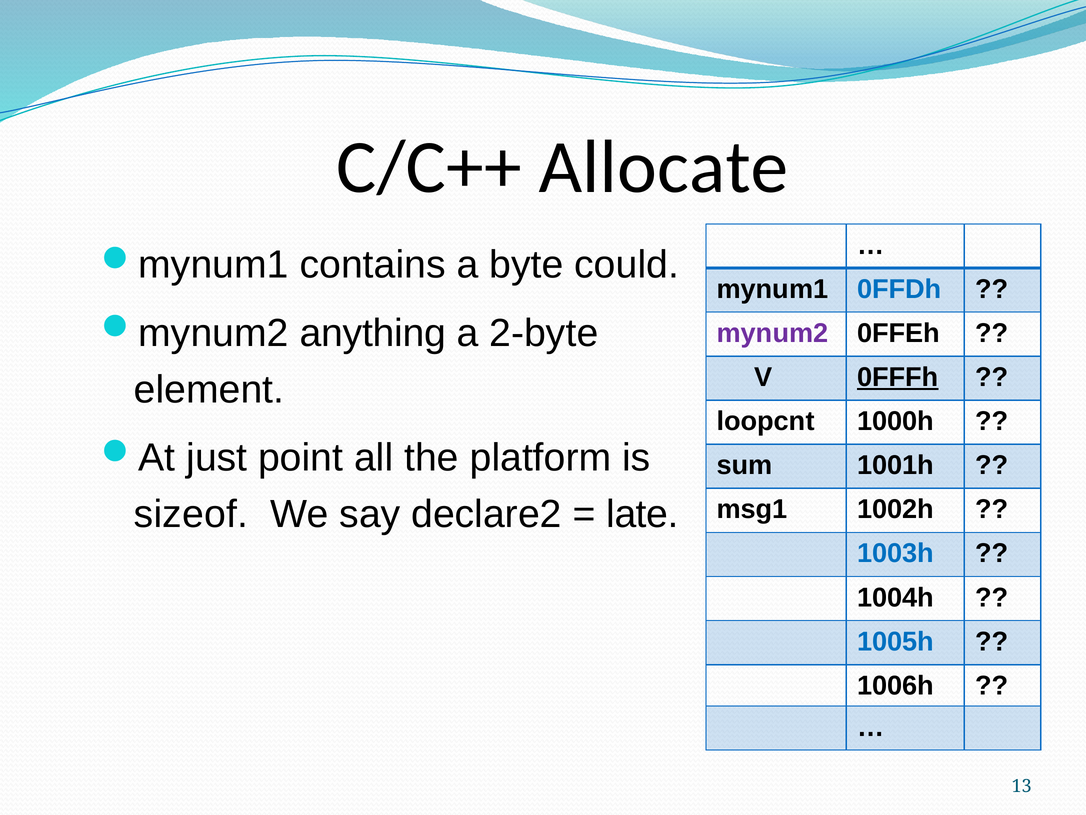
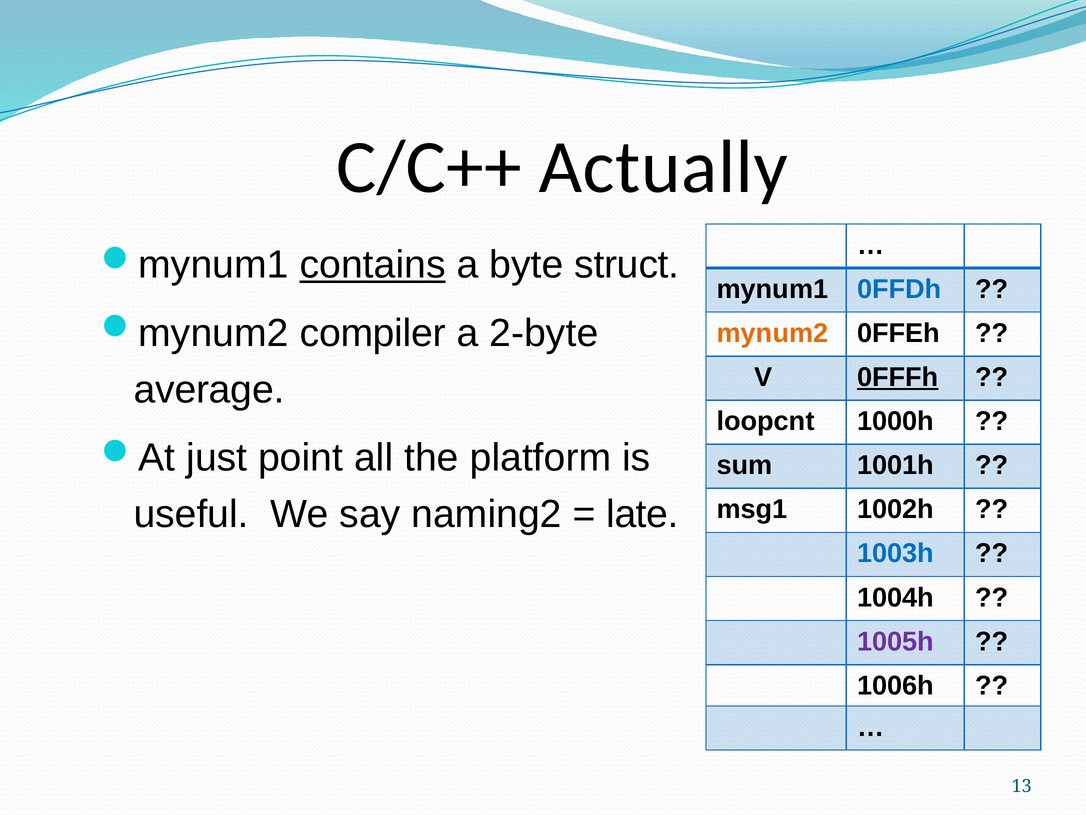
Allocate: Allocate -> Actually
contains underline: none -> present
could: could -> struct
anything: anything -> compiler
mynum2 colour: purple -> orange
element: element -> average
sizeof: sizeof -> useful
declare2: declare2 -> naming2
1005h colour: blue -> purple
